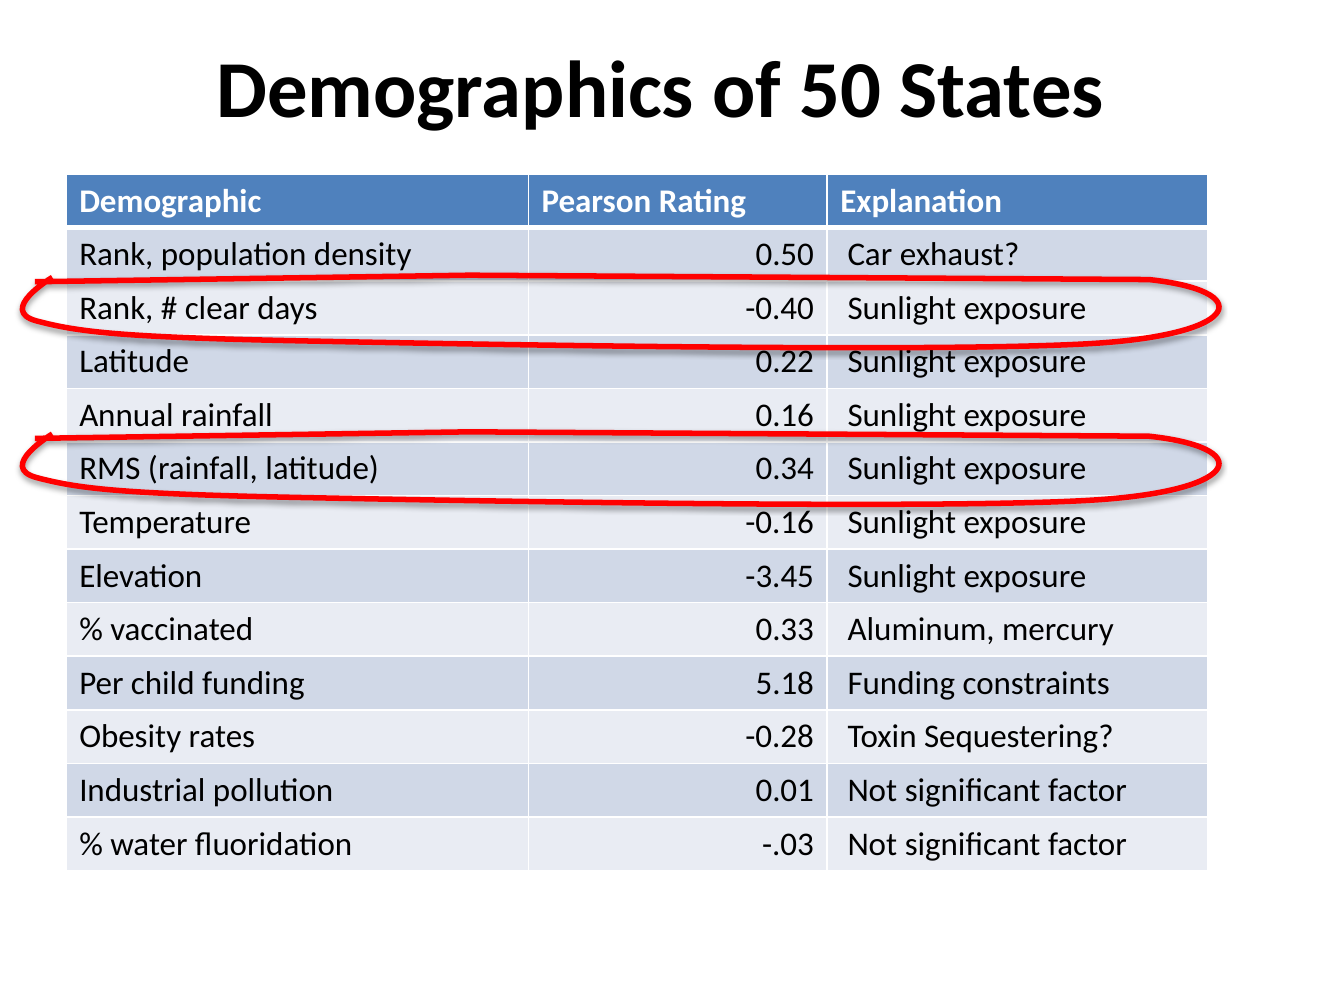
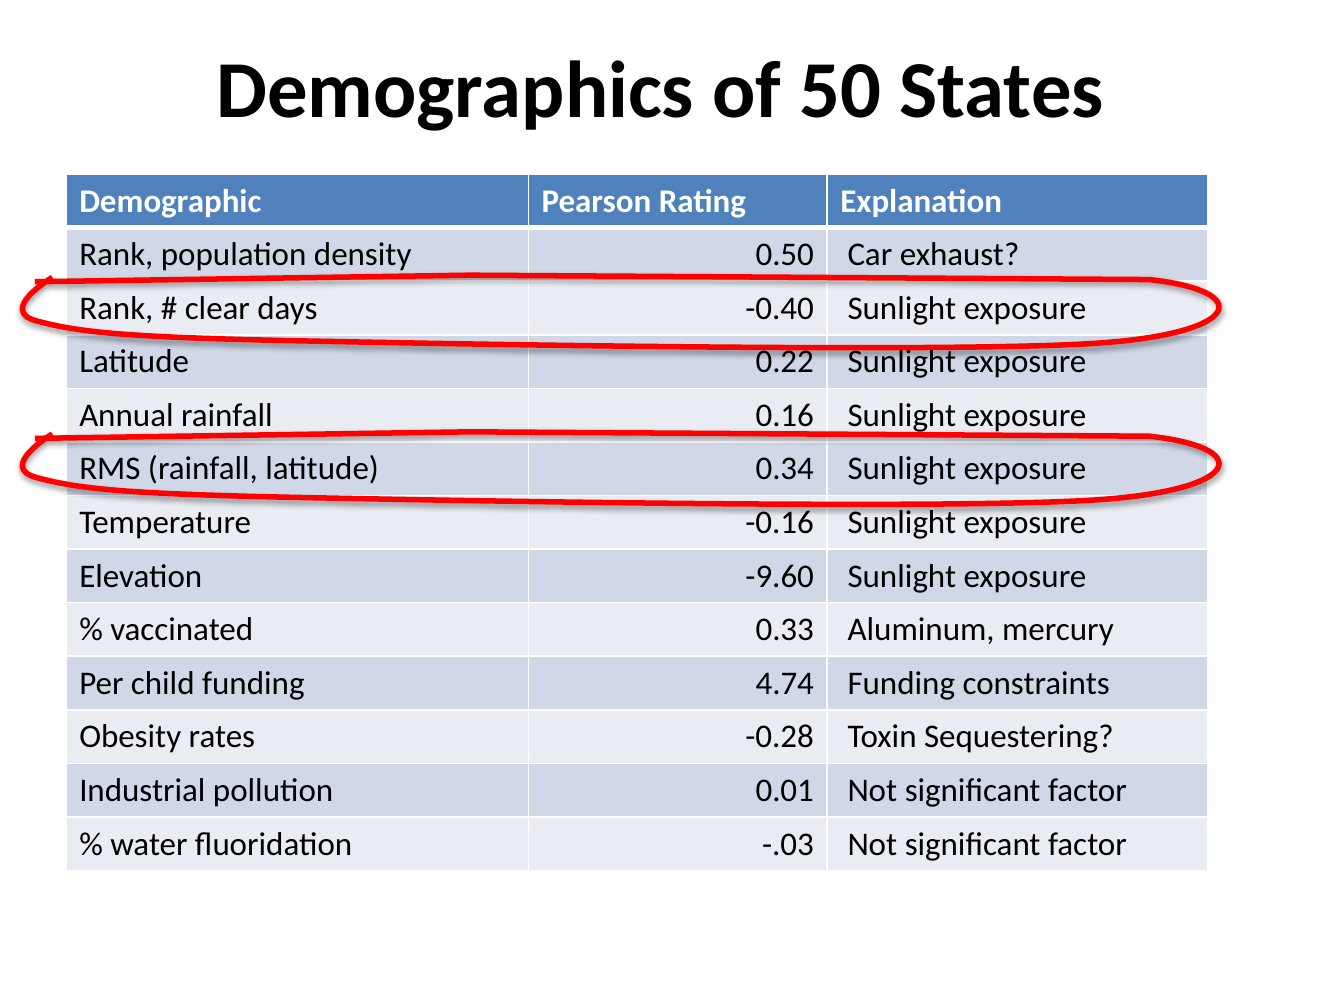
-3.45: -3.45 -> -9.60
5.18: 5.18 -> 4.74
